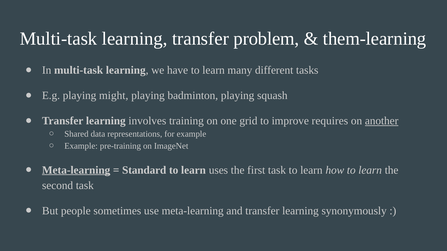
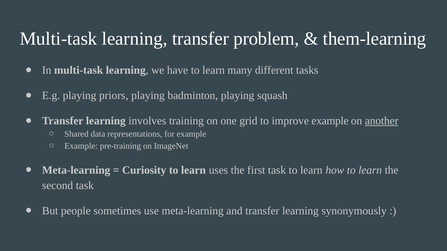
might: might -> priors
improve requires: requires -> example
Meta-learning at (76, 170) underline: present -> none
Standard: Standard -> Curiosity
